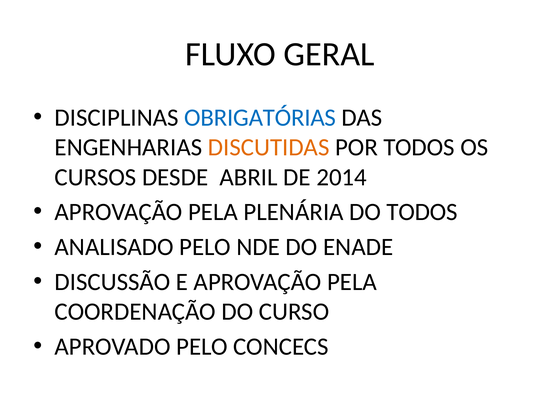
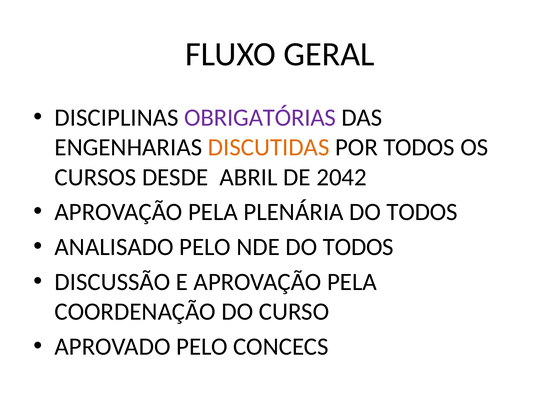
OBRIGATÓRIAS colour: blue -> purple
2014: 2014 -> 2042
NDE DO ENADE: ENADE -> TODOS
